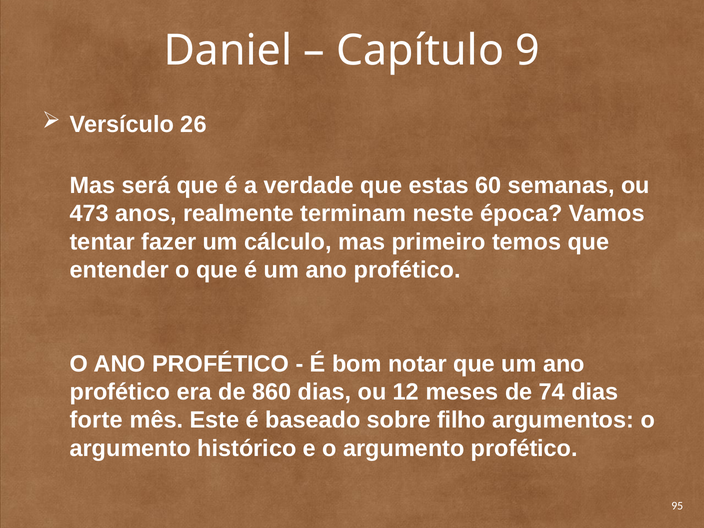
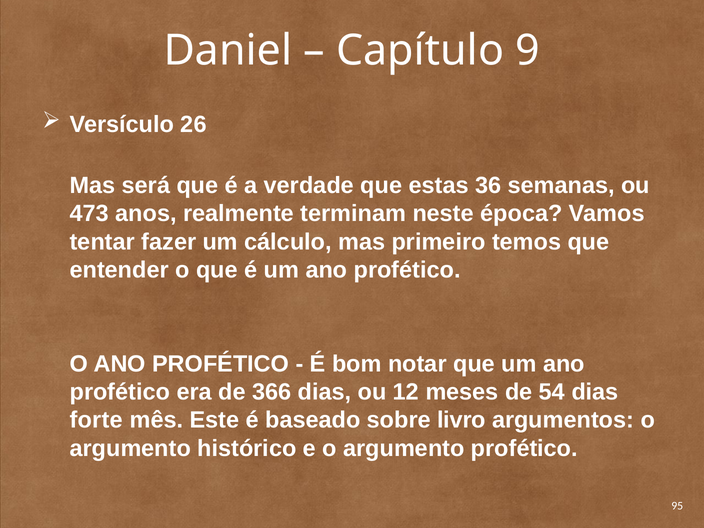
60: 60 -> 36
860: 860 -> 366
74: 74 -> 54
filho: filho -> livro
